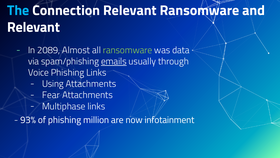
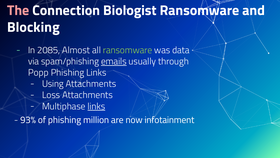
The colour: light blue -> pink
Connection Relevant: Relevant -> Biologist
Relevant at (33, 27): Relevant -> Blocking
2089: 2089 -> 2085
Voice: Voice -> Popp
Fear: Fear -> Loss
links at (96, 106) underline: none -> present
